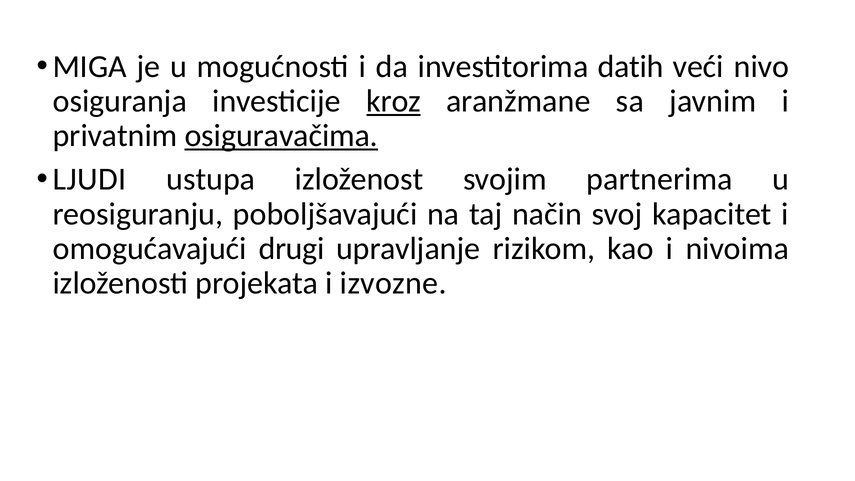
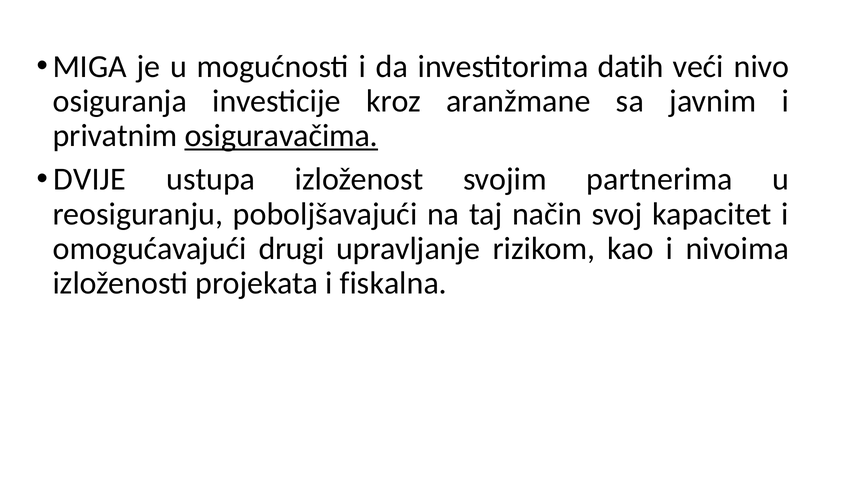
kroz underline: present -> none
LJUDI: LJUDI -> DVIJE
izvozne: izvozne -> fiskalna
